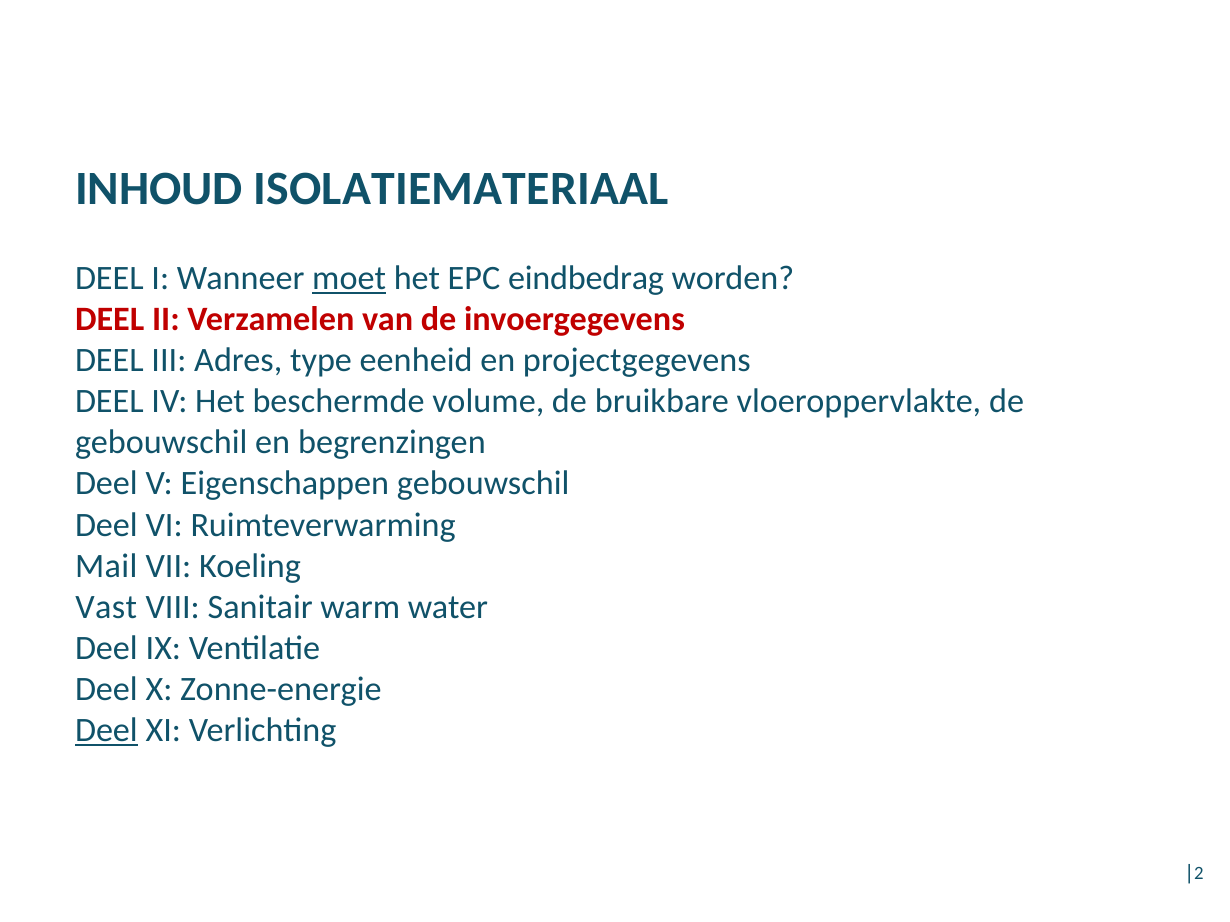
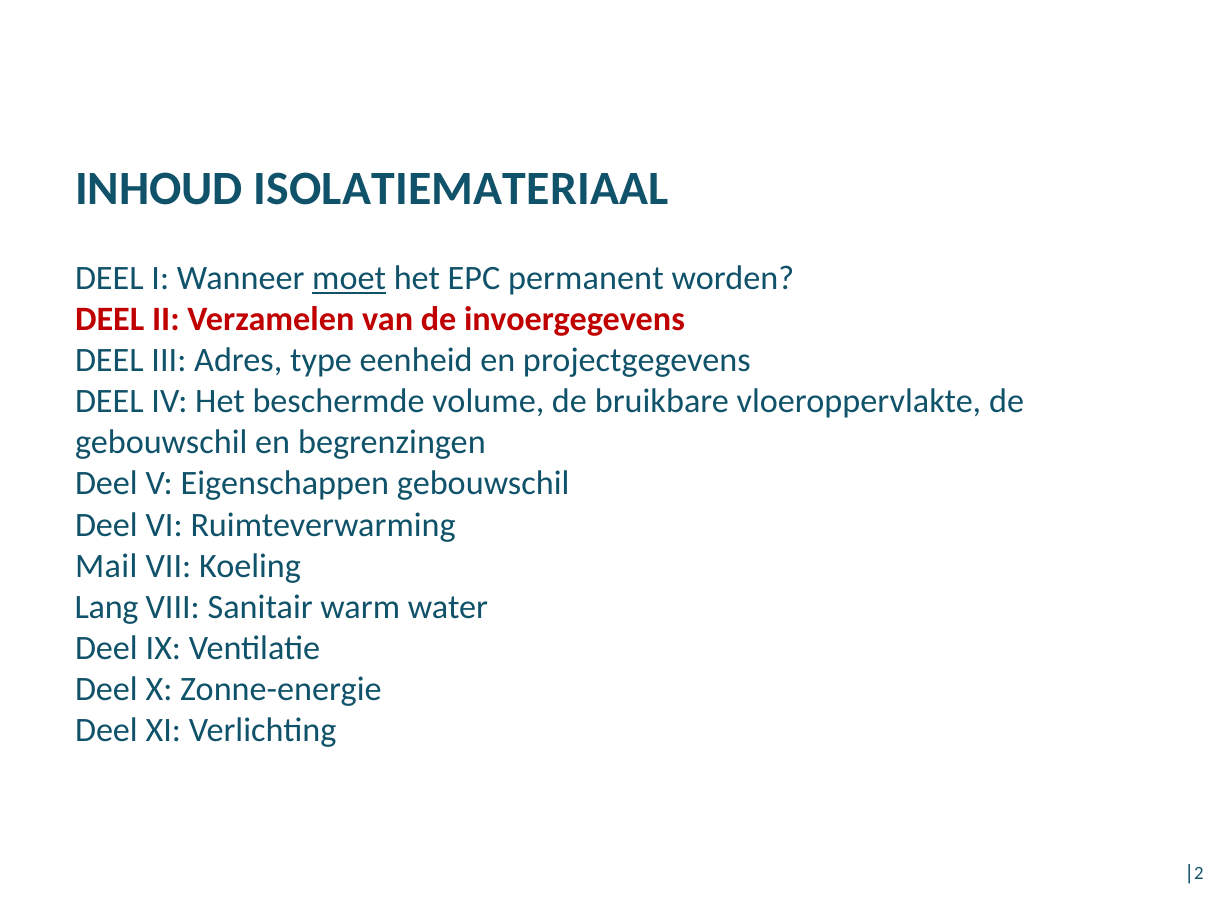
eindbedrag: eindbedrag -> permanent
Vast: Vast -> Lang
Deel at (106, 730) underline: present -> none
